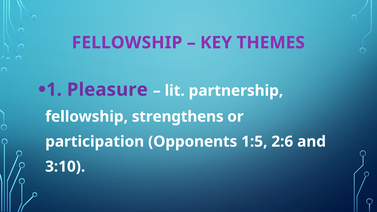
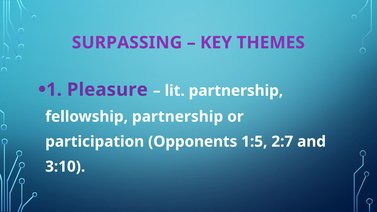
FELLOWSHIP at (127, 43): FELLOWSHIP -> SURPASSING
fellowship strengthens: strengthens -> partnership
2:6: 2:6 -> 2:7
